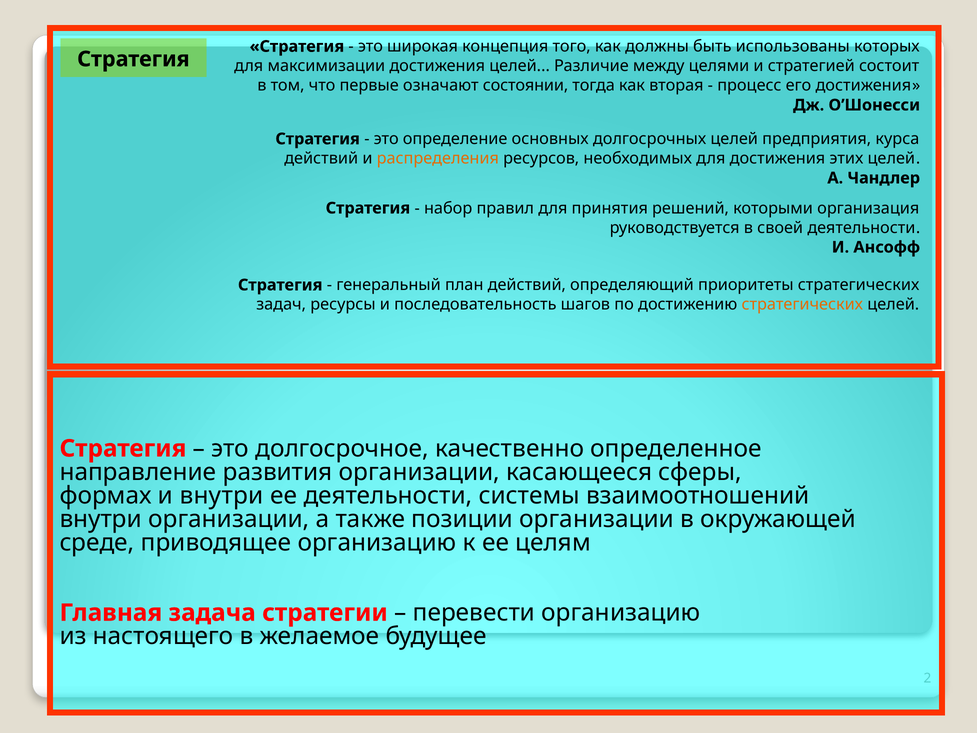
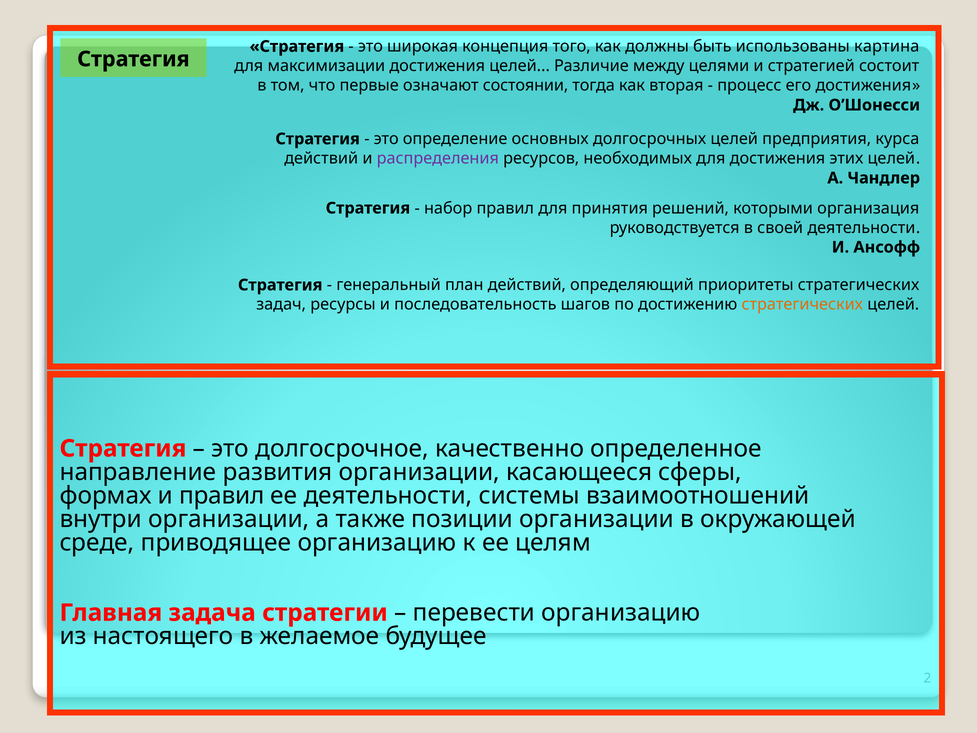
которых: которых -> картина
распределения colour: orange -> purple
и внутри: внутри -> правил
